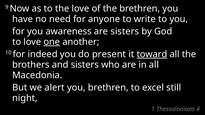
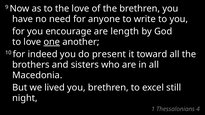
awareness: awareness -> encourage
are sisters: sisters -> length
toward underline: present -> none
alert: alert -> lived
